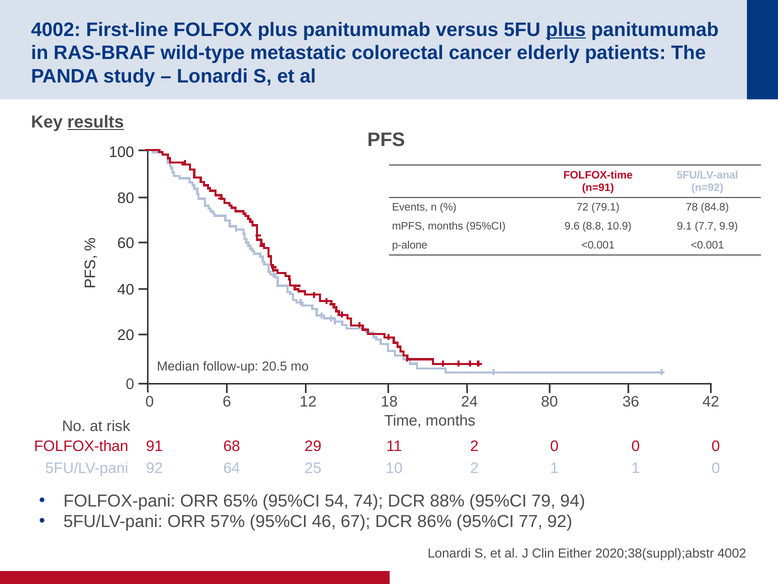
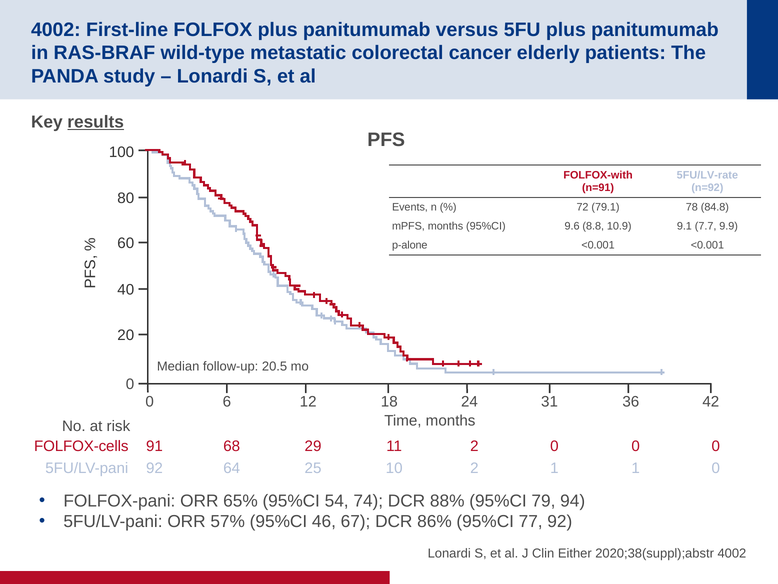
plus at (566, 30) underline: present -> none
FOLFOX-time: FOLFOX-time -> FOLFOX-with
5FU/LV-anal: 5FU/LV-anal -> 5FU/LV-rate
24 80: 80 -> 31
FOLFOX-than: FOLFOX-than -> FOLFOX-cells
